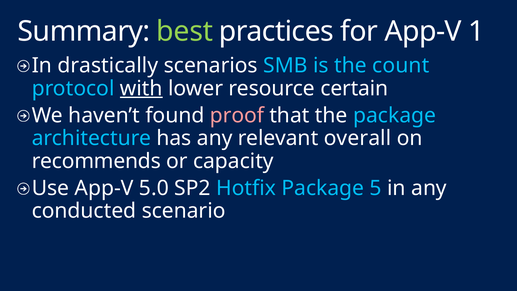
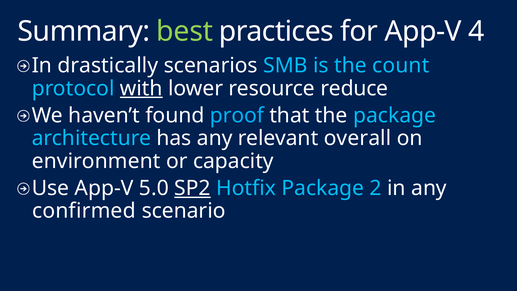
1: 1 -> 4
certain: certain -> reduce
proof colour: pink -> light blue
recommends: recommends -> environment
SP2 underline: none -> present
5: 5 -> 2
conducted: conducted -> confirmed
